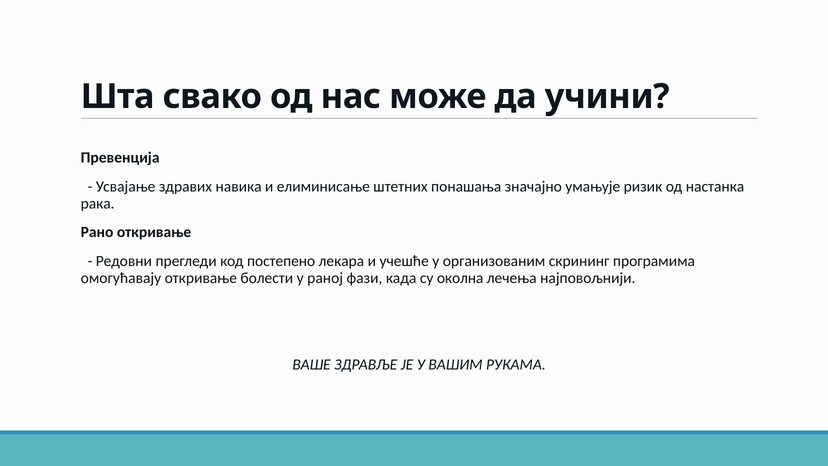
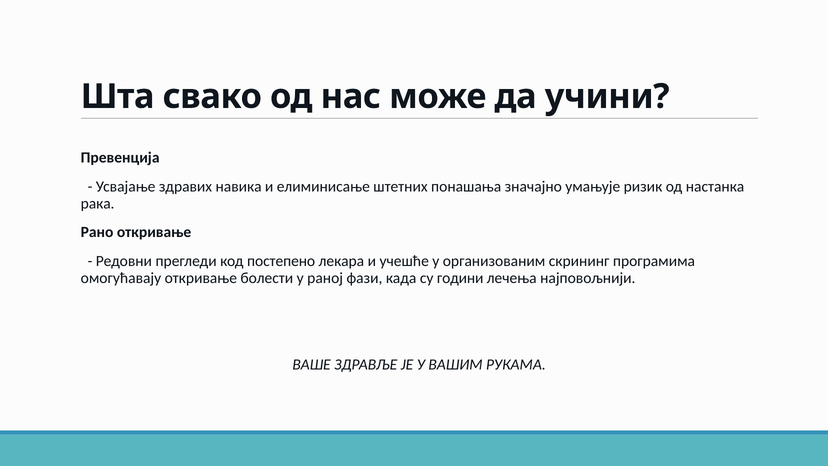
околна: околна -> години
